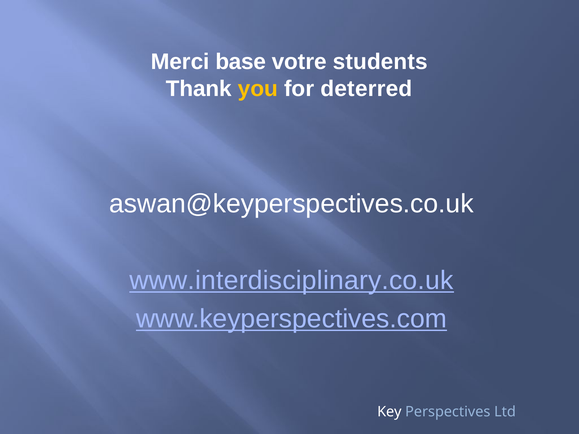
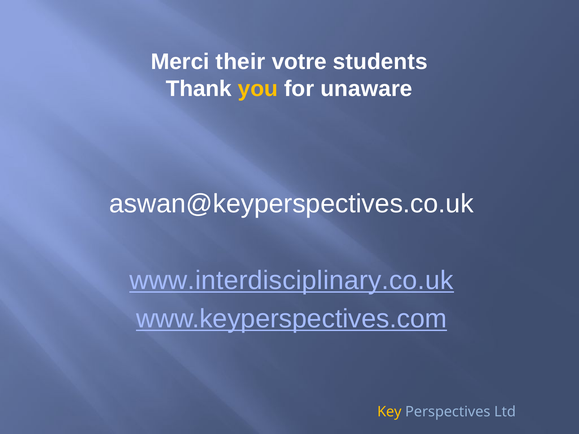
base: base -> their
deterred: deterred -> unaware
Key colour: white -> yellow
